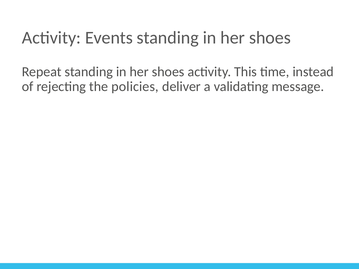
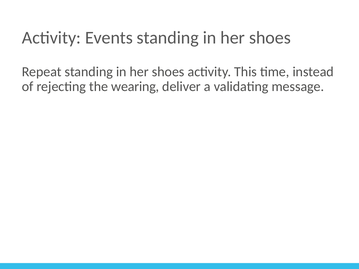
policies: policies -> wearing
